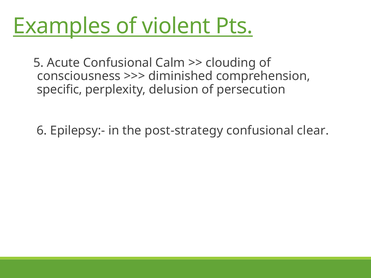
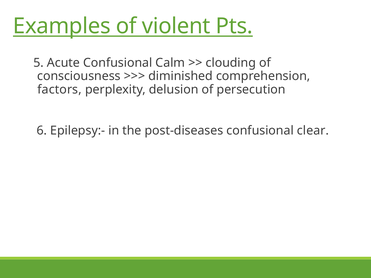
specific: specific -> factors
post-strategy: post-strategy -> post-diseases
